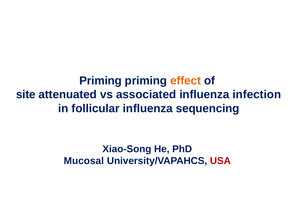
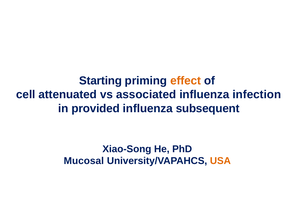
Priming at (101, 81): Priming -> Starting
site: site -> cell
follicular: follicular -> provided
sequencing: sequencing -> subsequent
USA colour: red -> orange
